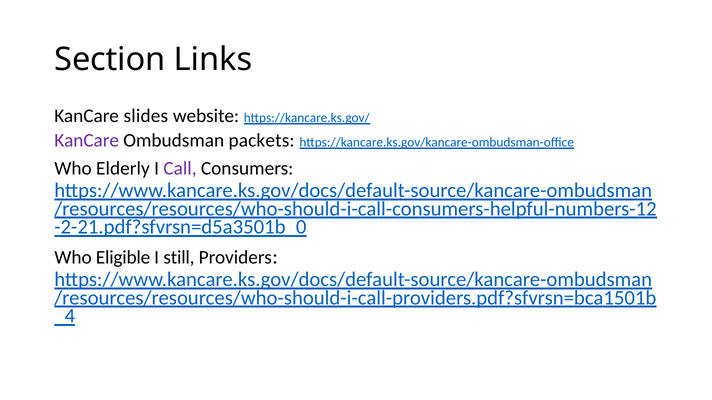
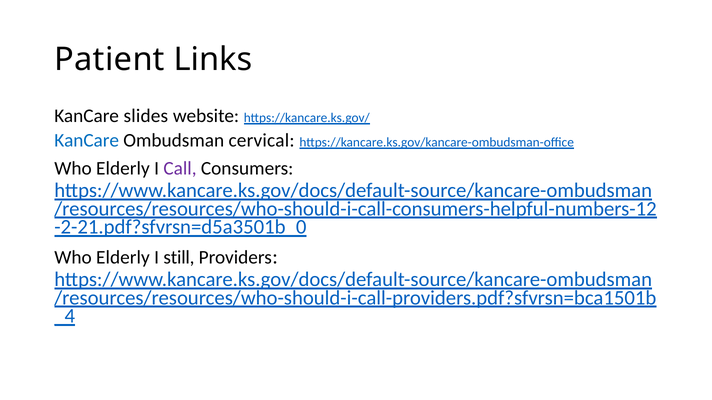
Section: Section -> Patient
KanCare at (87, 141) colour: purple -> blue
packets: packets -> cervical
Eligible at (123, 258): Eligible -> Elderly
